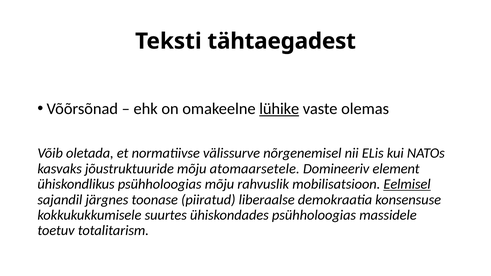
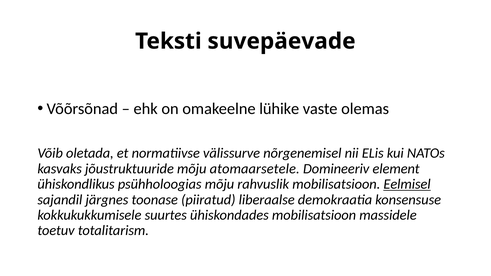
tähtaegadest: tähtaegadest -> suvepäevade
lühike underline: present -> none
ühiskondades psühholoogias: psühholoogias -> mobilisatsioon
